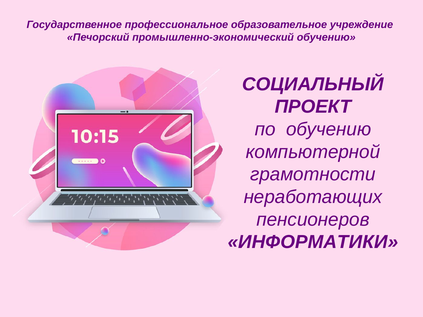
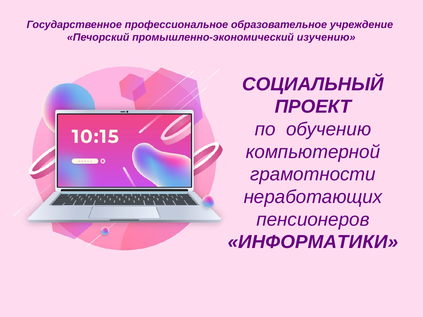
промышленно-экономический обучению: обучению -> изучению
